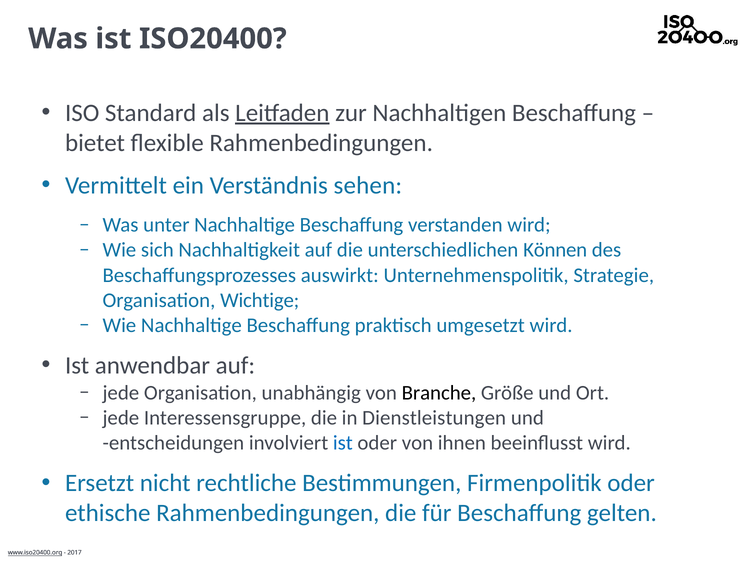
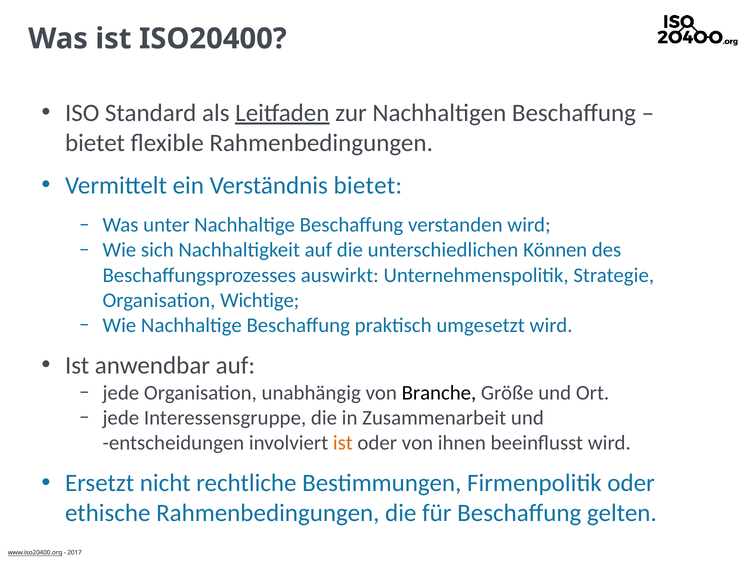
Verständnis sehen: sehen -> bietet
Dienstleistungen: Dienstleistungen -> Zusammenarbeit
ist at (343, 443) colour: blue -> orange
